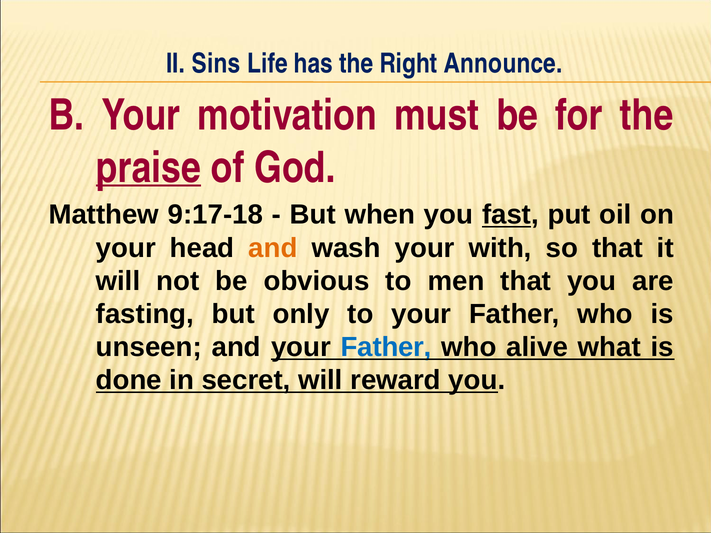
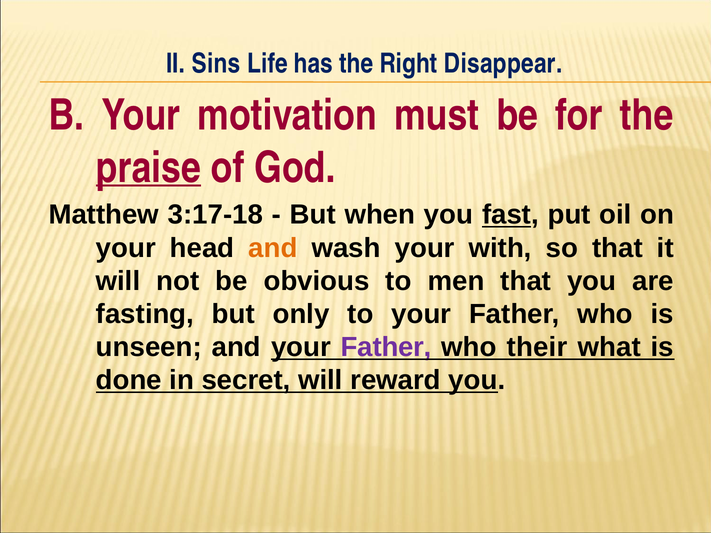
Announce: Announce -> Disappear
9:17-18: 9:17-18 -> 3:17-18
Father at (386, 347) colour: blue -> purple
alive: alive -> their
